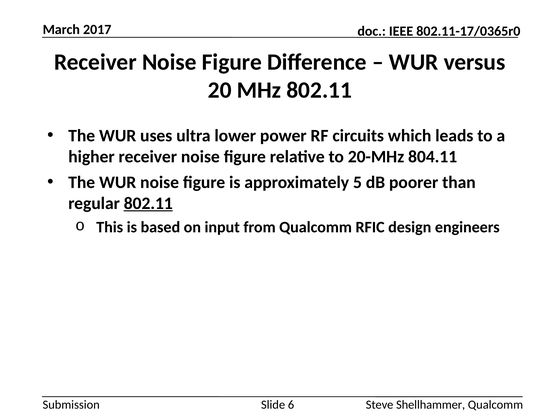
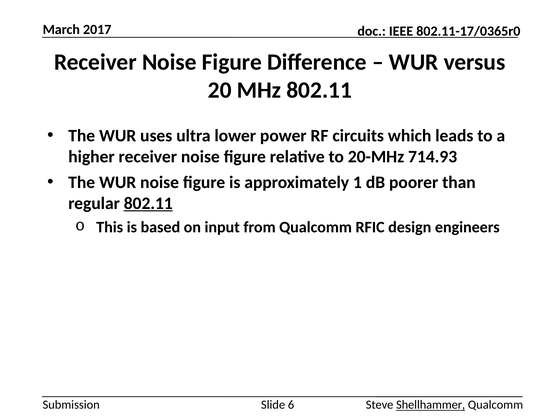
804.11: 804.11 -> 714.93
5: 5 -> 1
Shellhammer underline: none -> present
